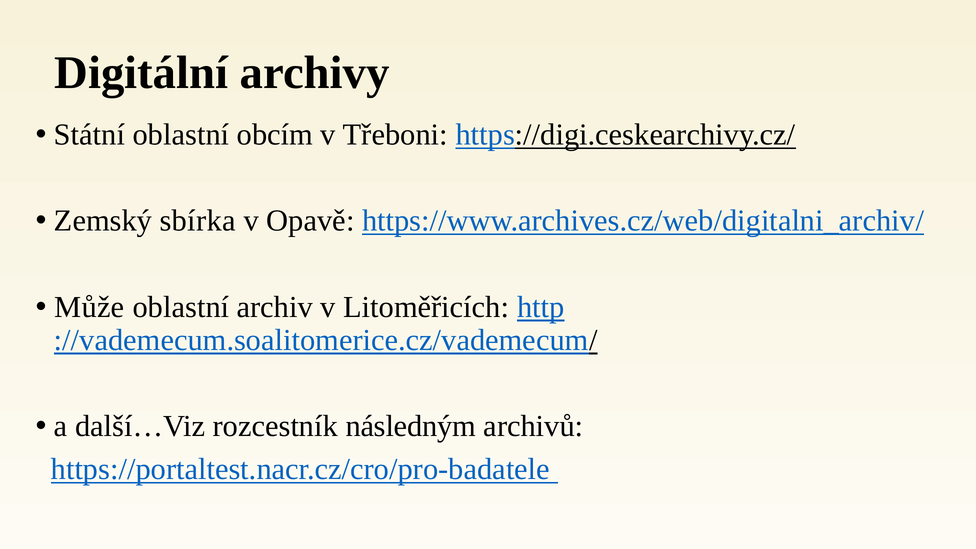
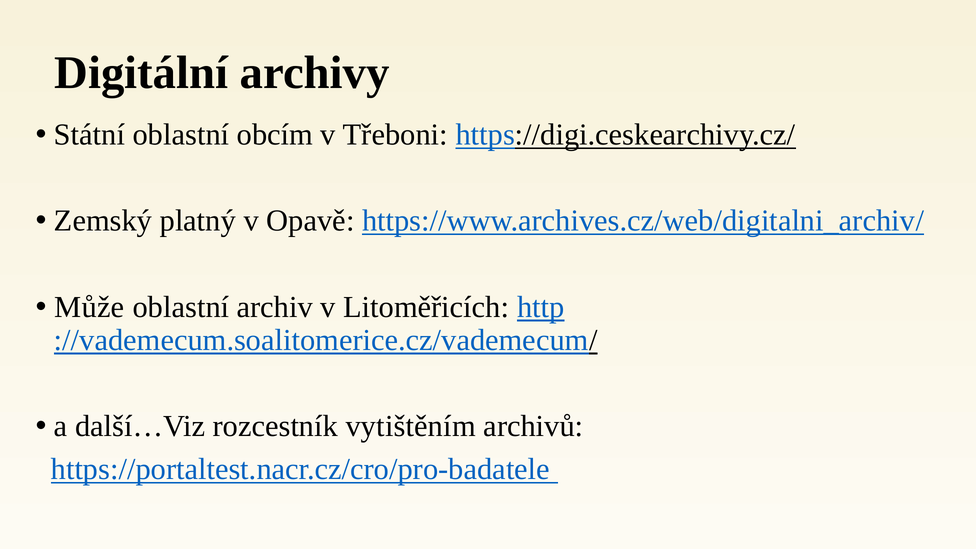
sbírka: sbírka -> platný
následným: následným -> vytištěním
